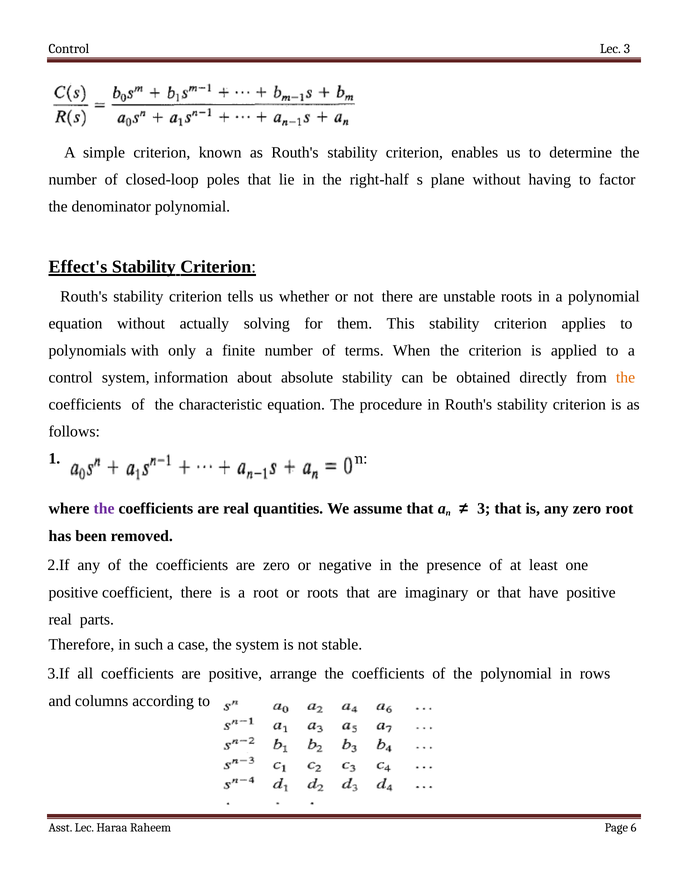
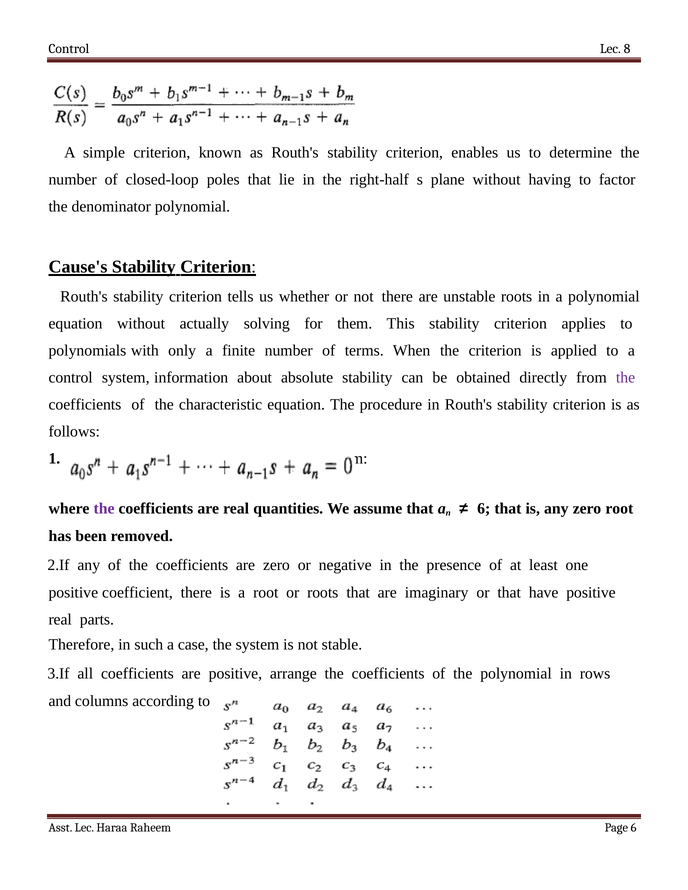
Lec 3: 3 -> 8
Effect's: Effect's -> Cause's
the at (625, 378) colour: orange -> purple
3 at (484, 509): 3 -> 6
